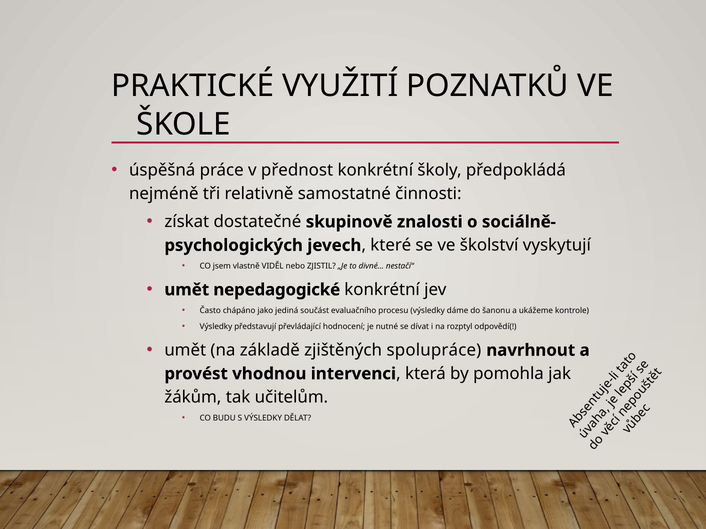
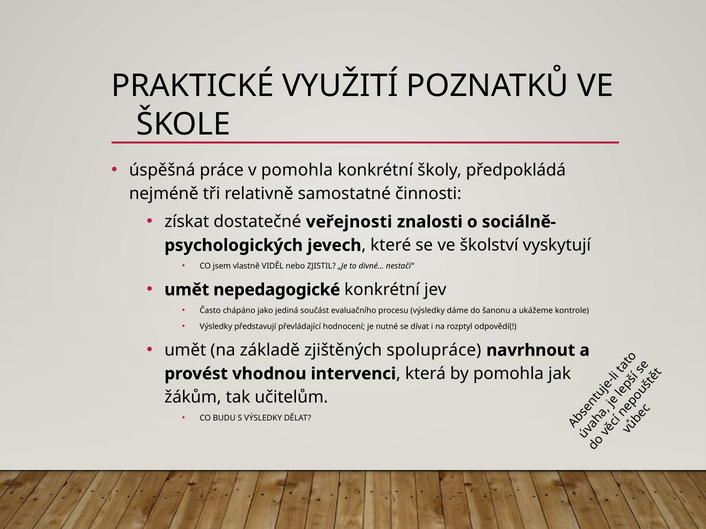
v přednost: přednost -> pomohla
skupinově: skupinově -> veřejnosti
